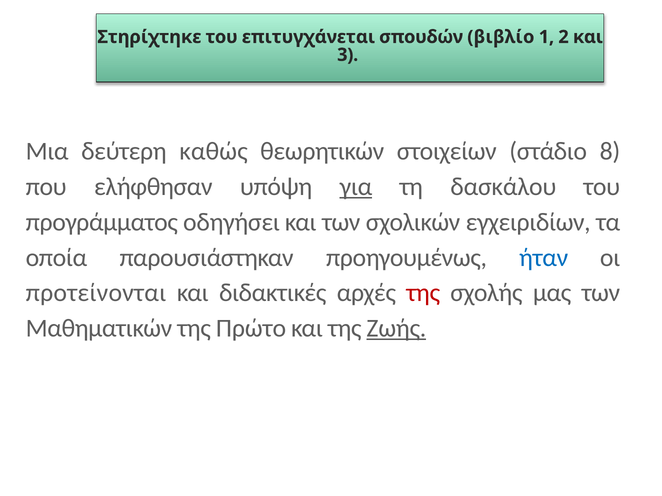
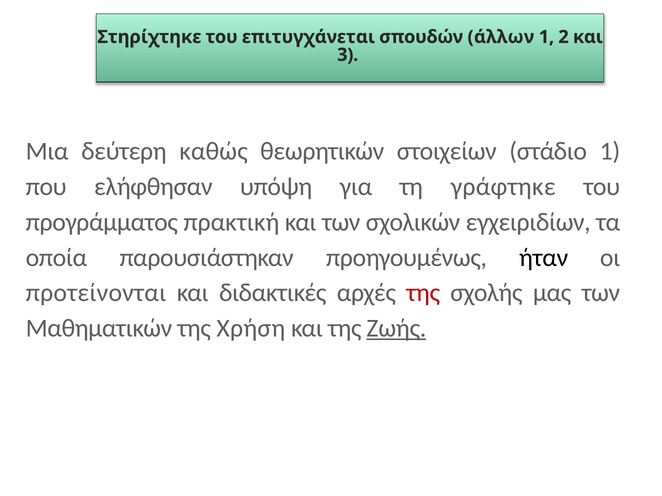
βιβλίο: βιβλίο -> άλλων
στάδιο 8: 8 -> 1
για underline: present -> none
δασκάλου: δασκάλου -> γράφτηκε
οδηγήσει: οδηγήσει -> πρακτική
ήταν colour: blue -> black
Πρώτο: Πρώτο -> Χρήση
